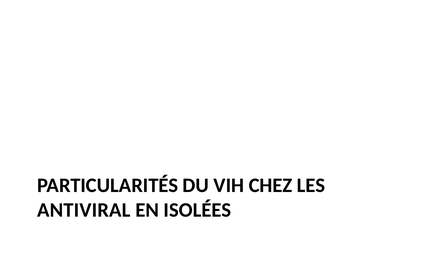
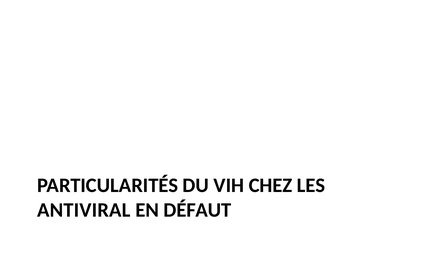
ISOLÉES: ISOLÉES -> DÉFAUT
